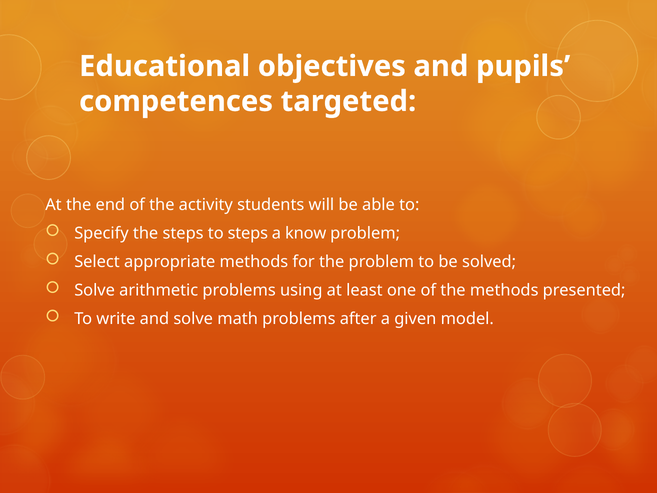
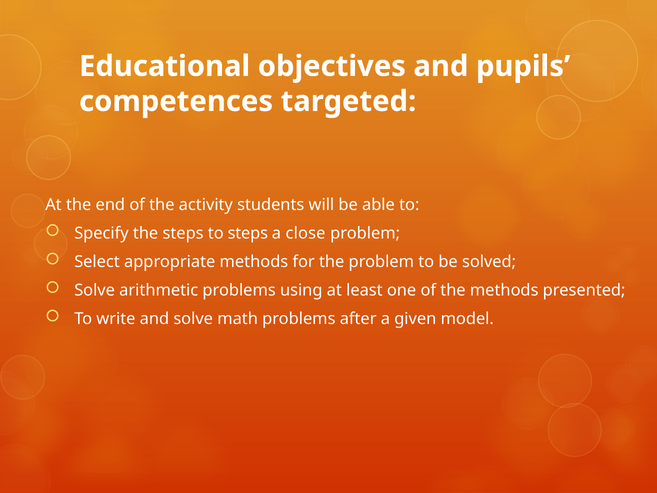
know: know -> close
